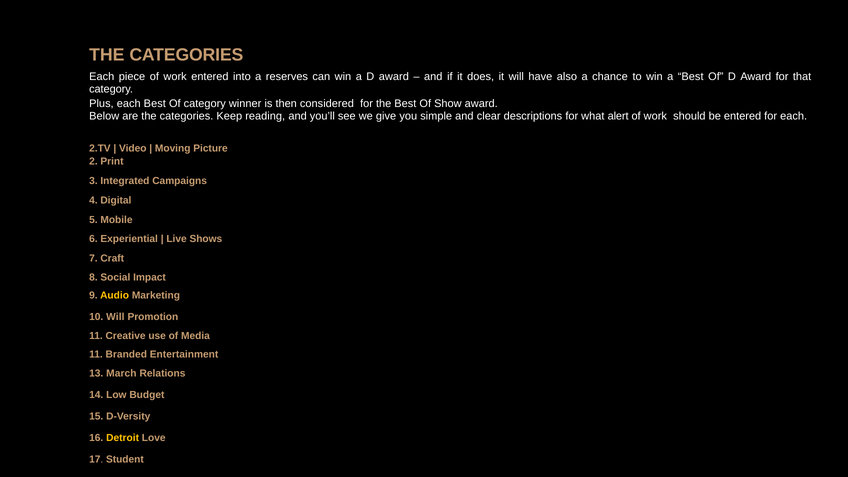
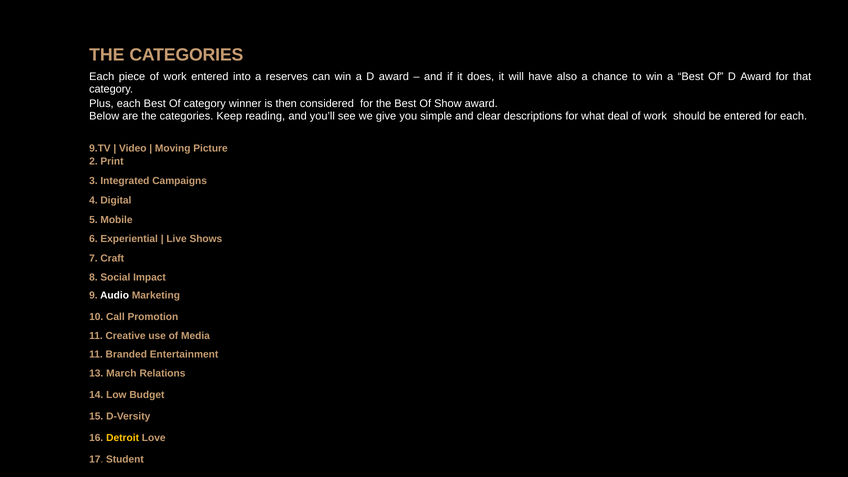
alert: alert -> deal
2.TV: 2.TV -> 9.TV
Audio colour: yellow -> white
10 Will: Will -> Call
